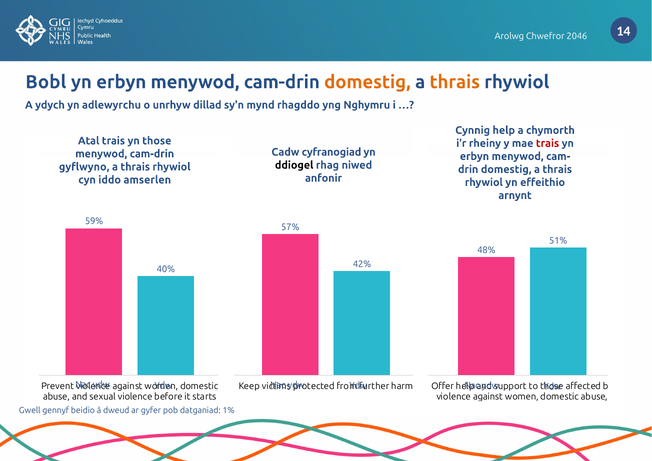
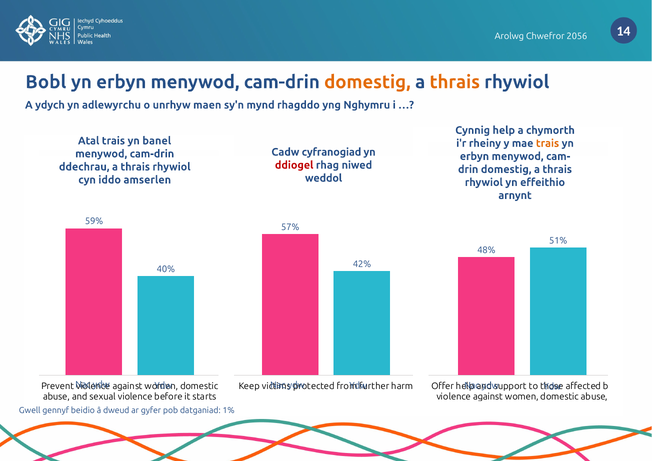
2046: 2046 -> 2056
dillad: dillad -> maen
yn those: those -> banel
trais at (548, 143) colour: red -> orange
ddiogel colour: black -> red
gyflwyno: gyflwyno -> ddechrau
anfonir: anfonir -> weddol
